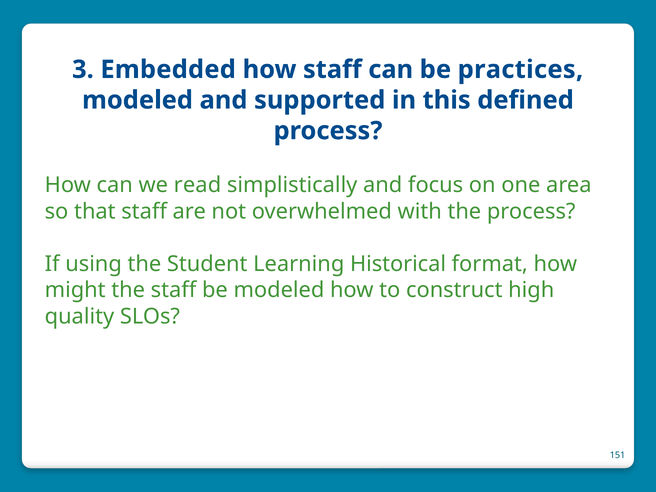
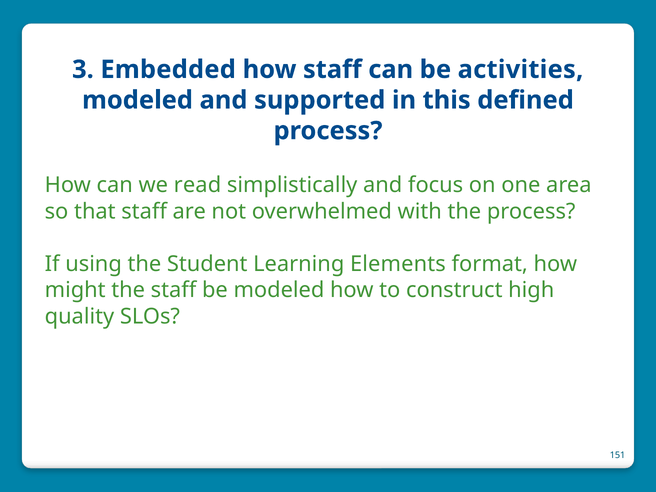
practices: practices -> activities
Historical: Historical -> Elements
